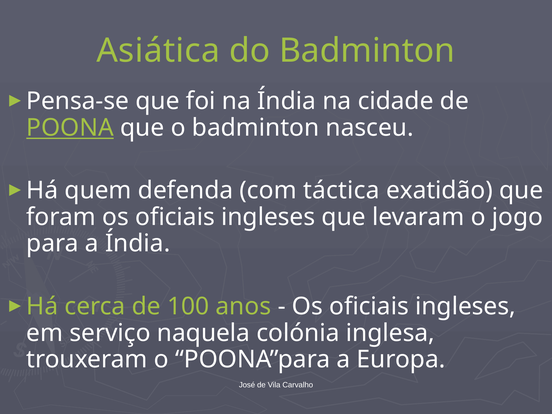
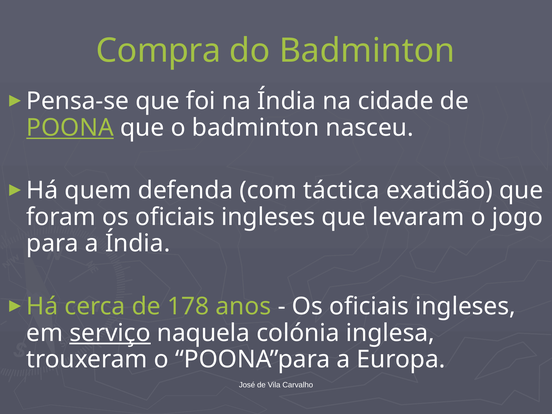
Asiática: Asiática -> Compra
100: 100 -> 178
serviço underline: none -> present
